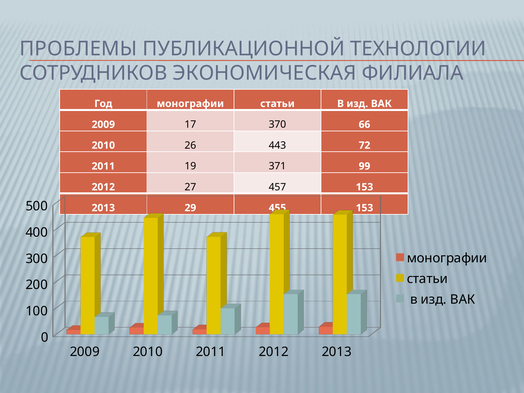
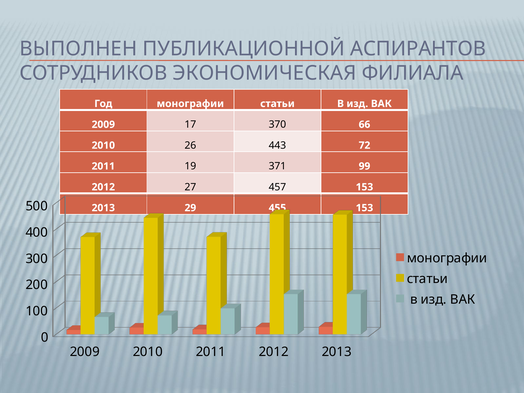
ПРОБЛЕМЫ: ПРОБЛЕМЫ -> ВЫПОЛНЕН
ТЕХНОЛОГИИ: ТЕХНОЛОГИИ -> АСПИРАНТОВ
